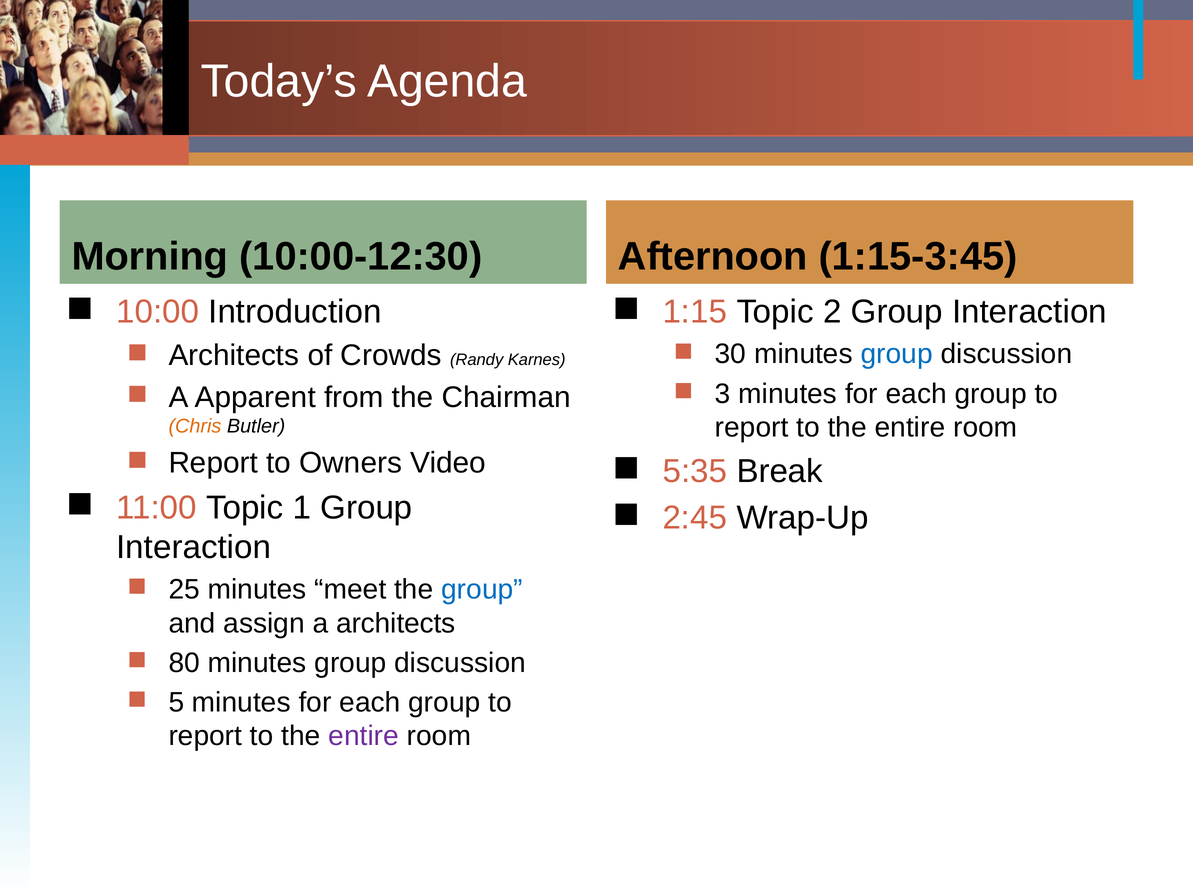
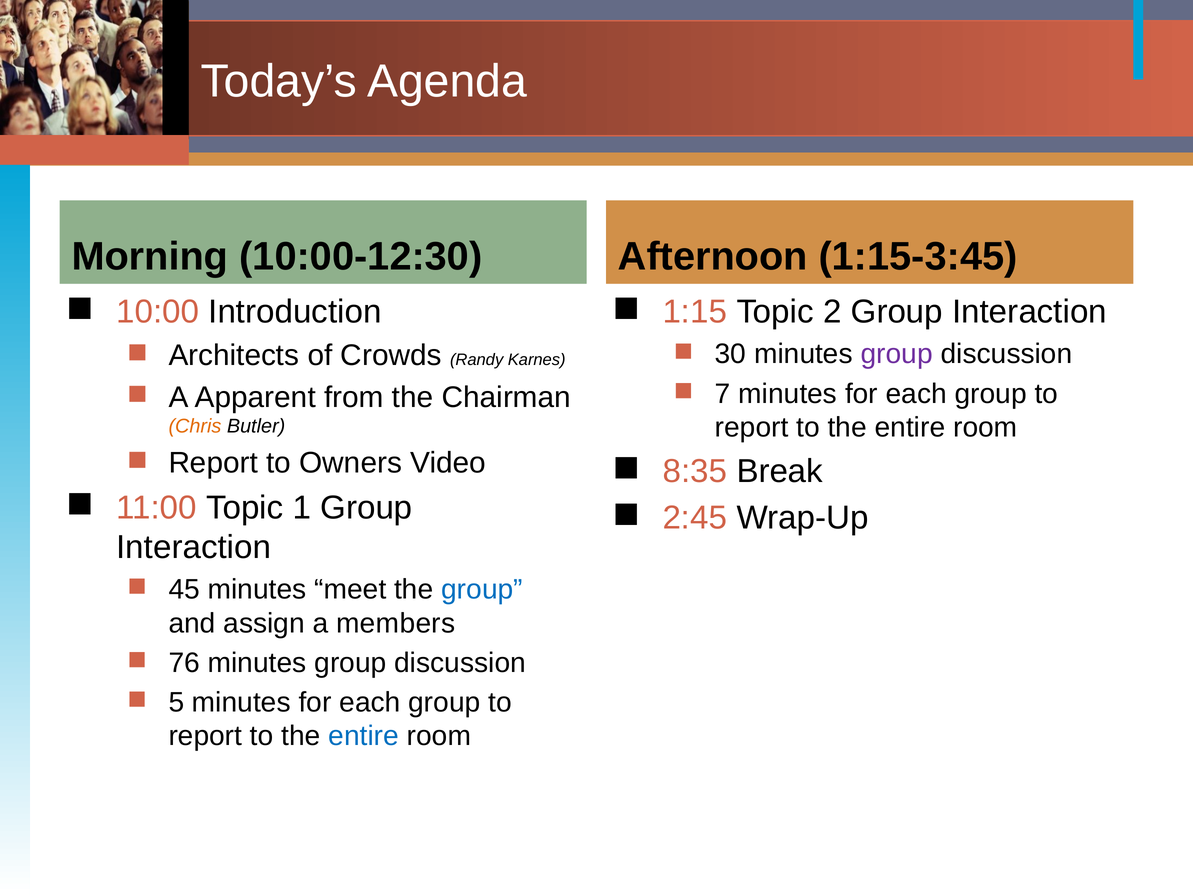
group at (897, 354) colour: blue -> purple
3: 3 -> 7
5:35: 5:35 -> 8:35
25: 25 -> 45
a architects: architects -> members
80: 80 -> 76
entire at (364, 736) colour: purple -> blue
